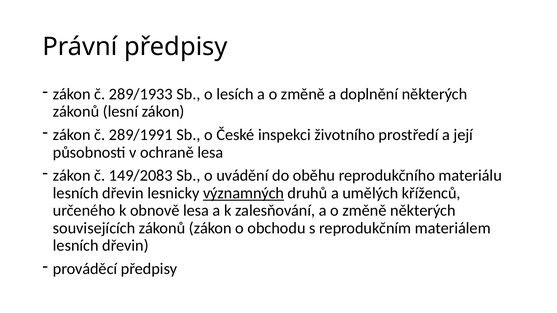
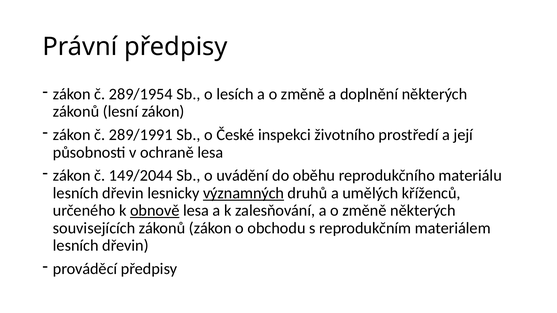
289/1933: 289/1933 -> 289/1954
149/2083: 149/2083 -> 149/2044
obnově underline: none -> present
